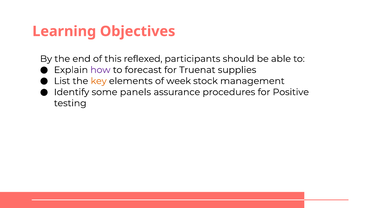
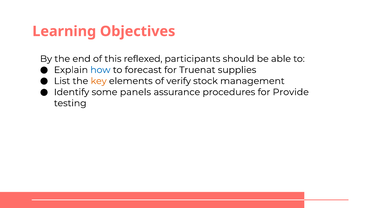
how colour: purple -> blue
week: week -> verify
Positive: Positive -> Provide
